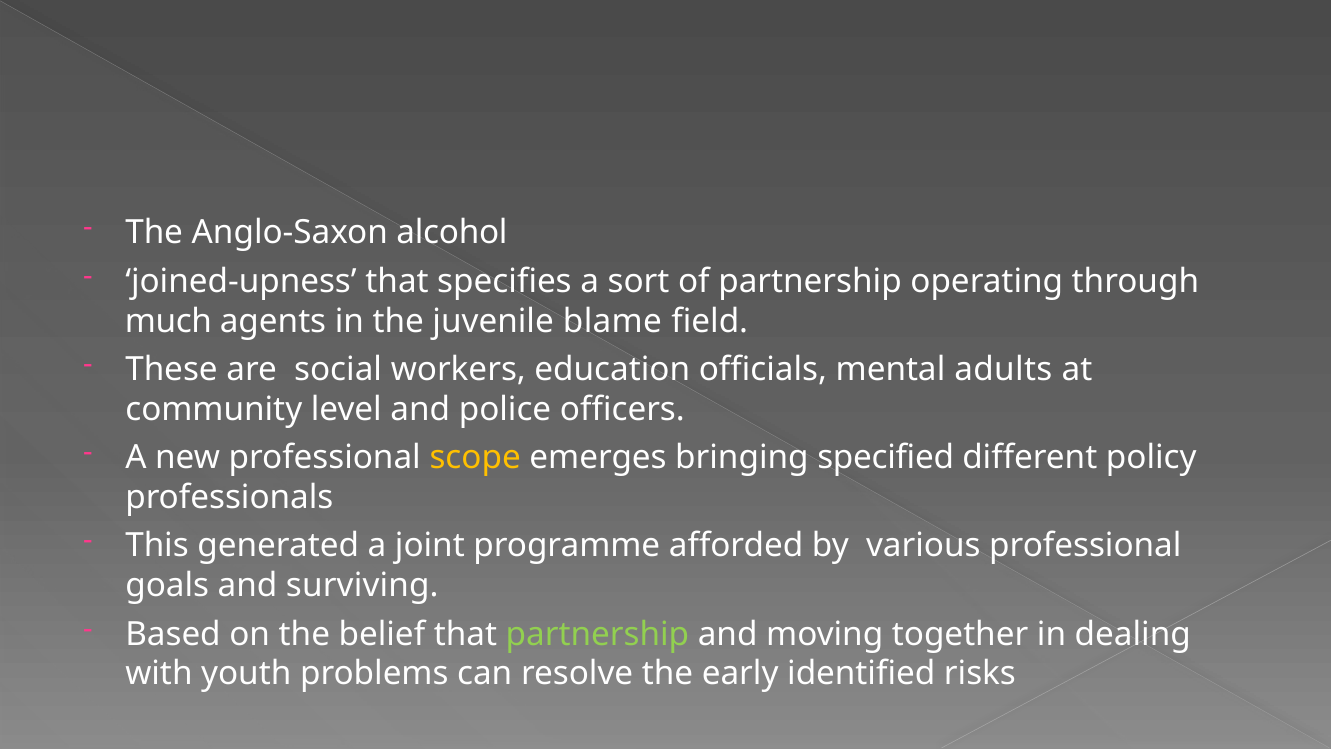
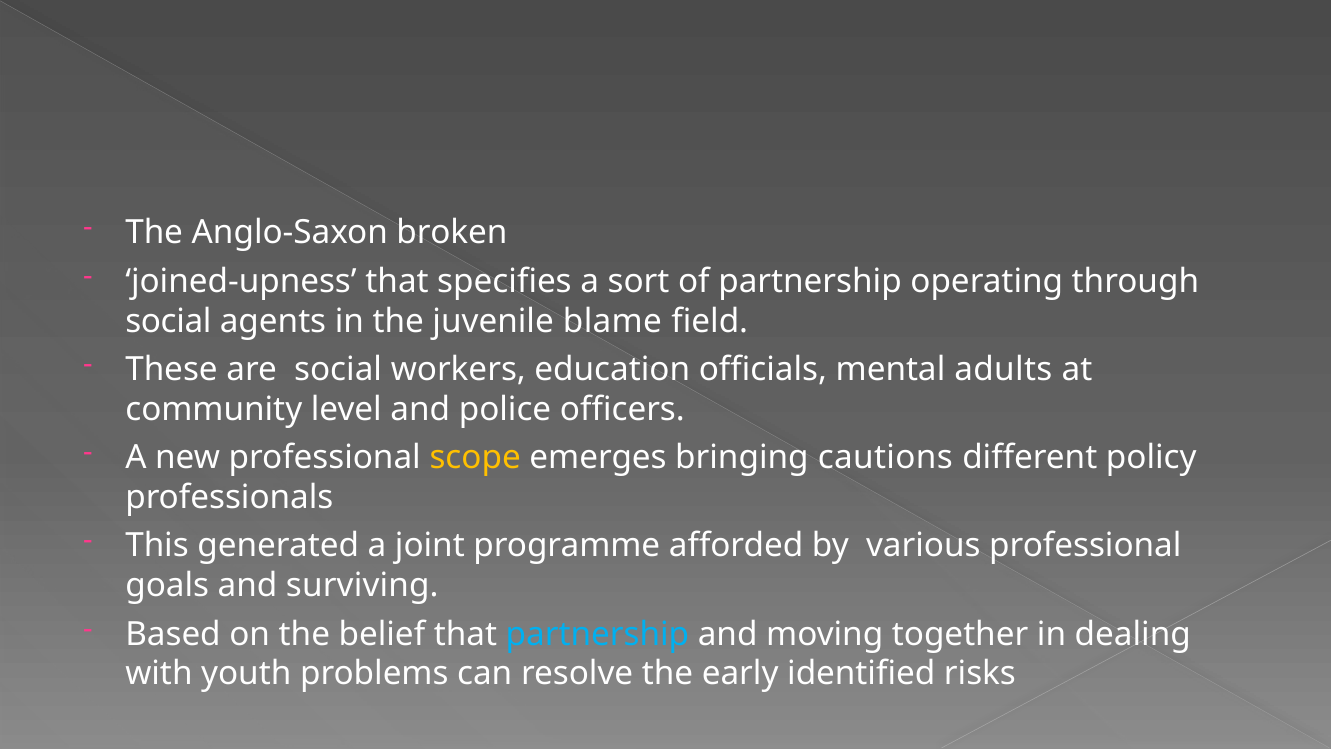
alcohol: alcohol -> broken
much at (168, 321): much -> social
specified: specified -> cautions
partnership at (597, 634) colour: light green -> light blue
